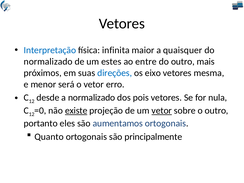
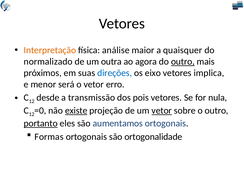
Interpretação colour: blue -> orange
infinita: infinita -> análise
estes: estes -> outra
entre: entre -> agora
outro at (183, 62) underline: none -> present
mesma: mesma -> implica
a normalizado: normalizado -> transmissão
portanto underline: none -> present
Quanto: Quanto -> Formas
principalmente: principalmente -> ortogonalidade
